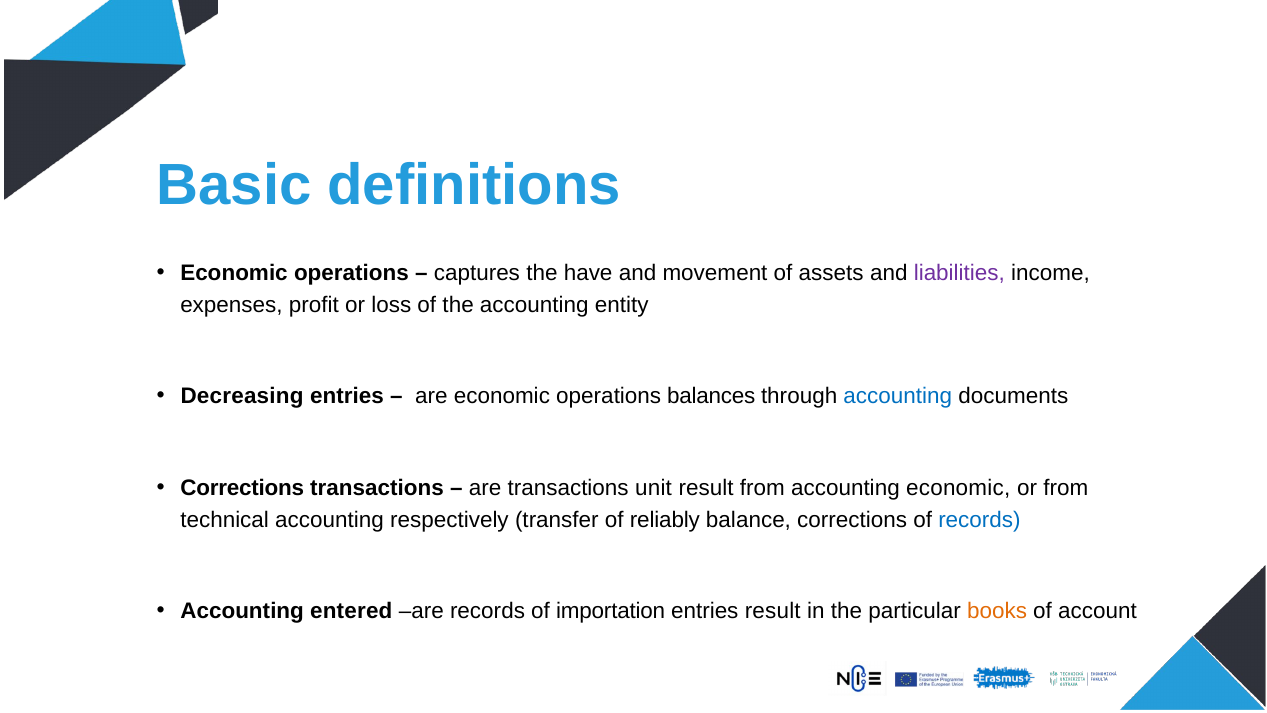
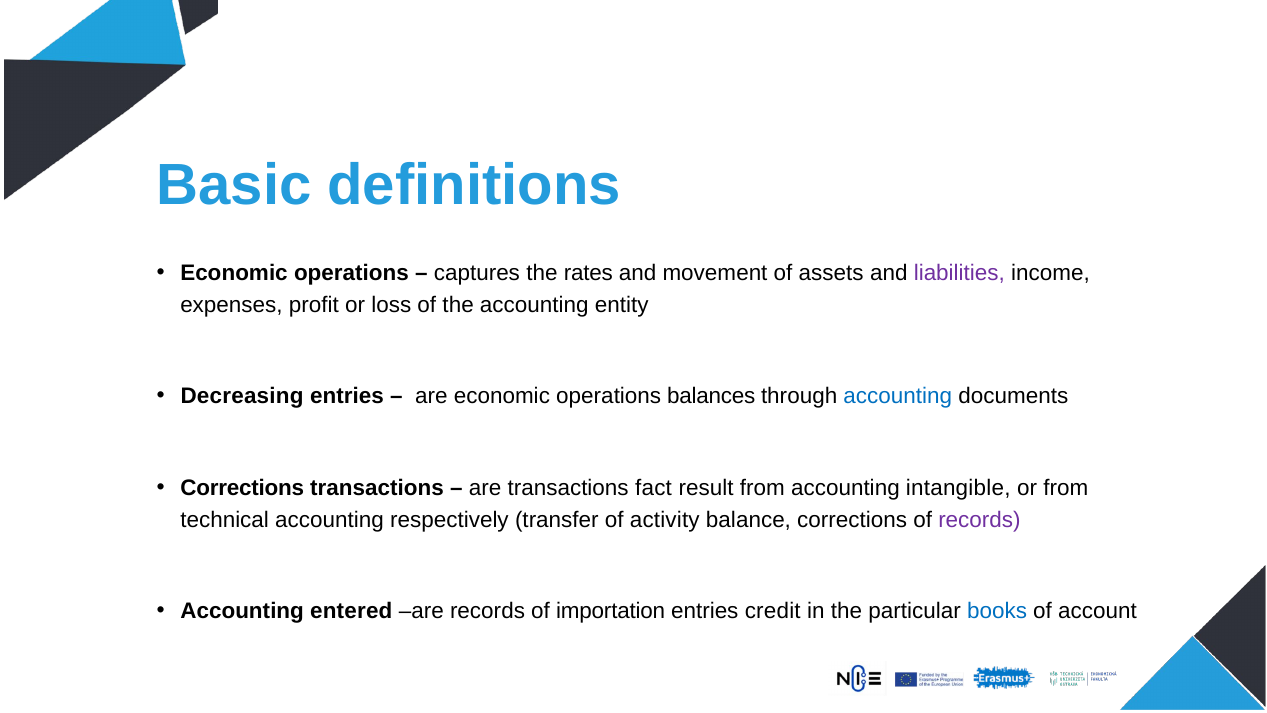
have: have -> rates
unit: unit -> fact
accounting economic: economic -> intangible
reliably: reliably -> activity
records at (979, 520) colour: blue -> purple
entries result: result -> credit
books colour: orange -> blue
